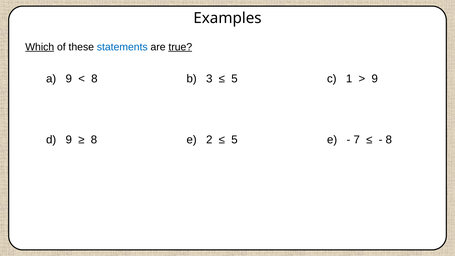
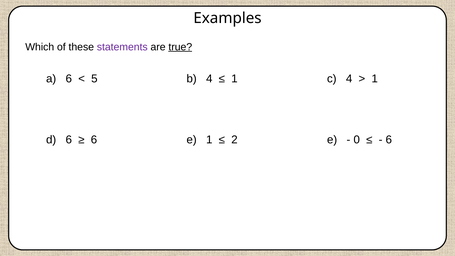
Which underline: present -> none
statements colour: blue -> purple
a 9: 9 -> 6
8 at (94, 79): 8 -> 5
b 3: 3 -> 4
5 at (234, 79): 5 -> 1
c 1: 1 -> 4
9 at (375, 79): 9 -> 1
d 9: 9 -> 6
8 at (94, 140): 8 -> 6
e 2: 2 -> 1
5 at (234, 140): 5 -> 2
7: 7 -> 0
8 at (389, 140): 8 -> 6
